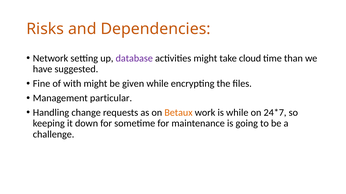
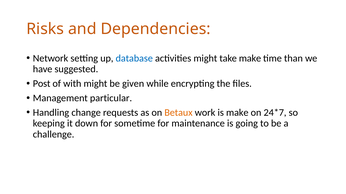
database colour: purple -> blue
take cloud: cloud -> make
Fine: Fine -> Post
is while: while -> make
